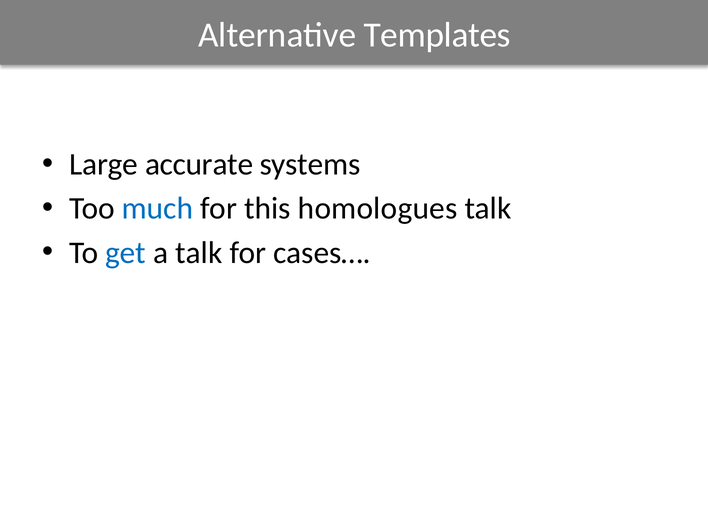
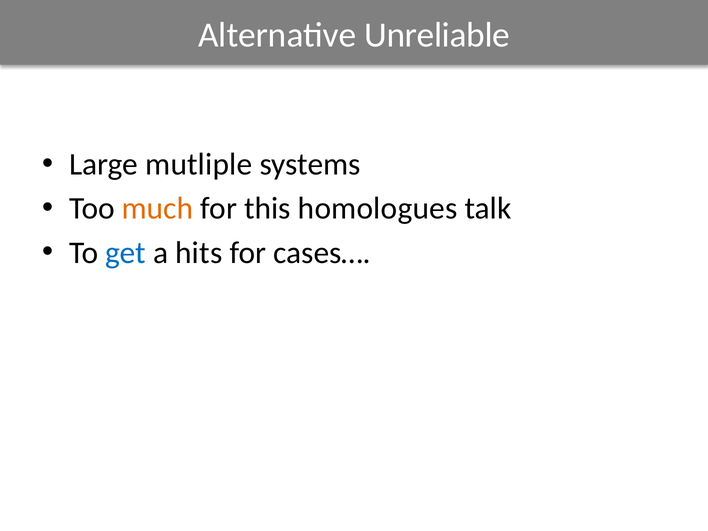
Templates: Templates -> Unreliable
accurate: accurate -> mutliple
much colour: blue -> orange
a talk: talk -> hits
